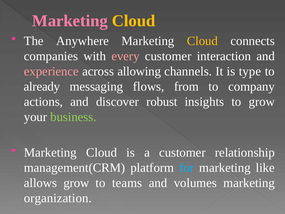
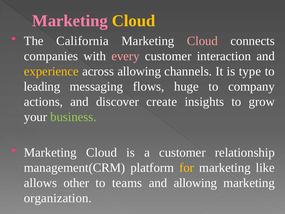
Anywhere: Anywhere -> California
Cloud at (202, 41) colour: yellow -> pink
experience colour: pink -> yellow
already: already -> leading
from: from -> huge
robust: robust -> create
for colour: light blue -> yellow
allows grow: grow -> other
and volumes: volumes -> allowing
